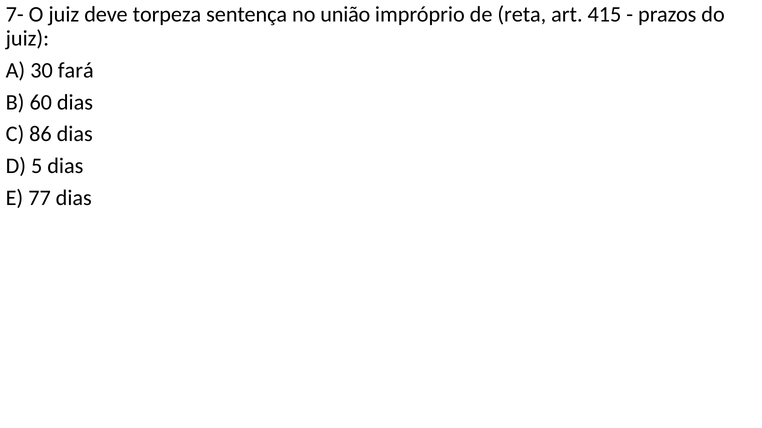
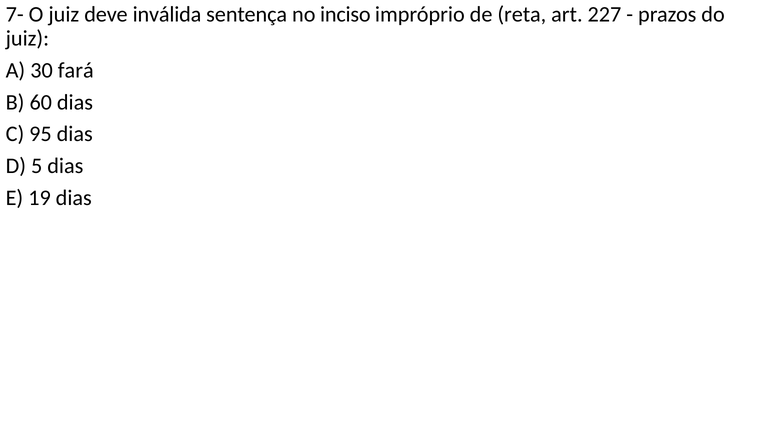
torpeza: torpeza -> inválida
união: união -> inciso
415: 415 -> 227
86: 86 -> 95
77: 77 -> 19
